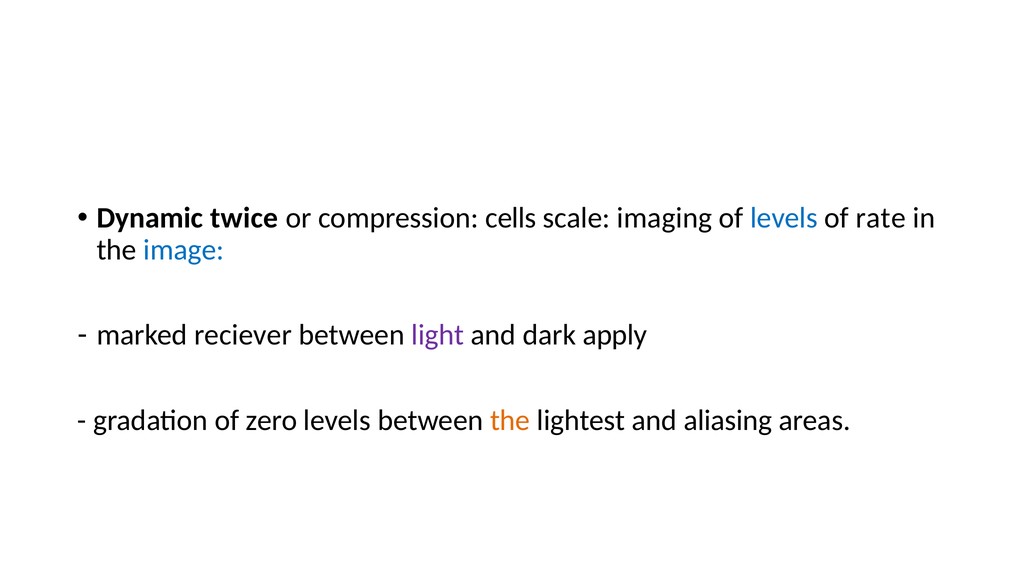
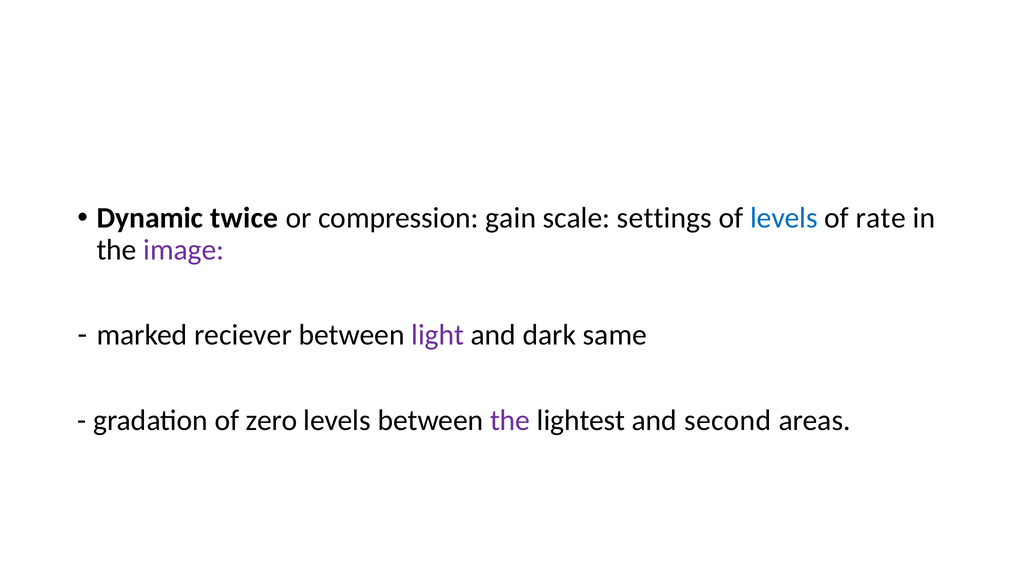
cells: cells -> gain
imaging: imaging -> settings
image colour: blue -> purple
apply: apply -> same
the at (510, 420) colour: orange -> purple
aliasing: aliasing -> second
